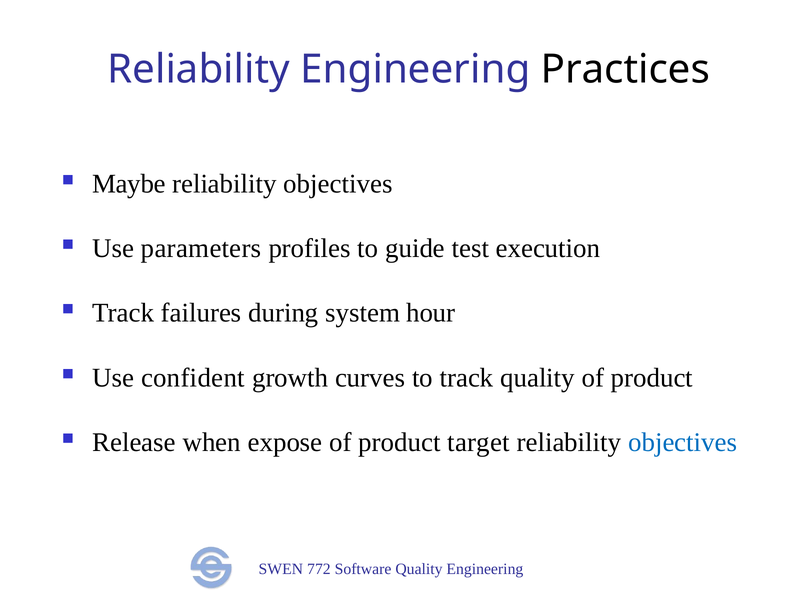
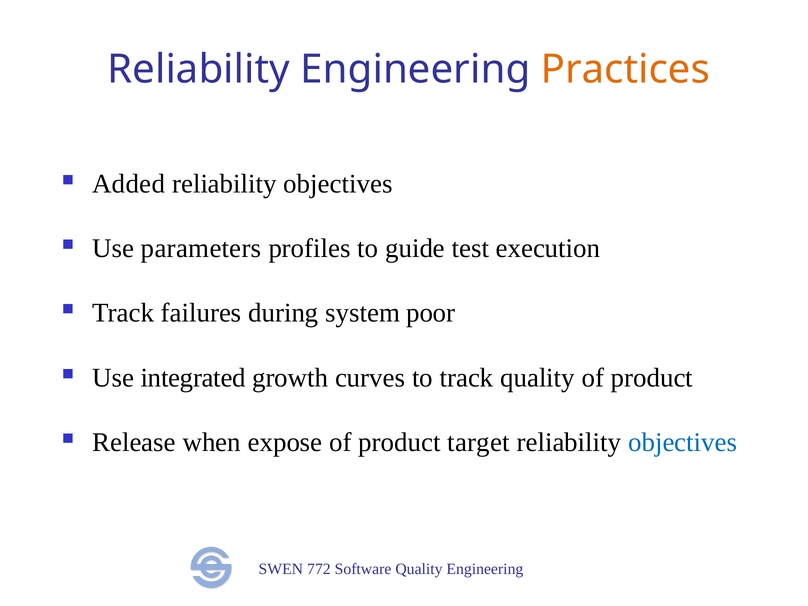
Practices colour: black -> orange
Maybe: Maybe -> Added
hour: hour -> poor
confident: confident -> integrated
